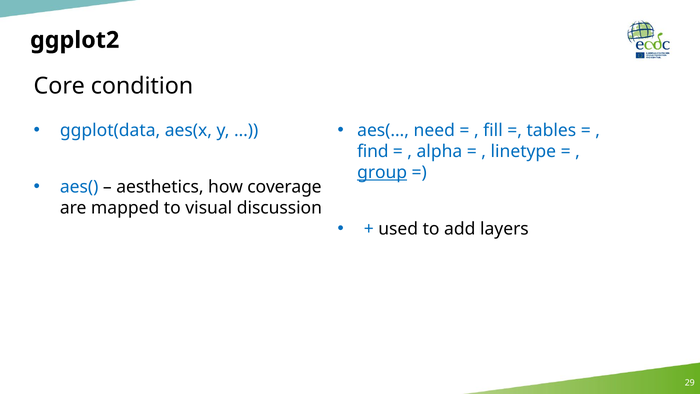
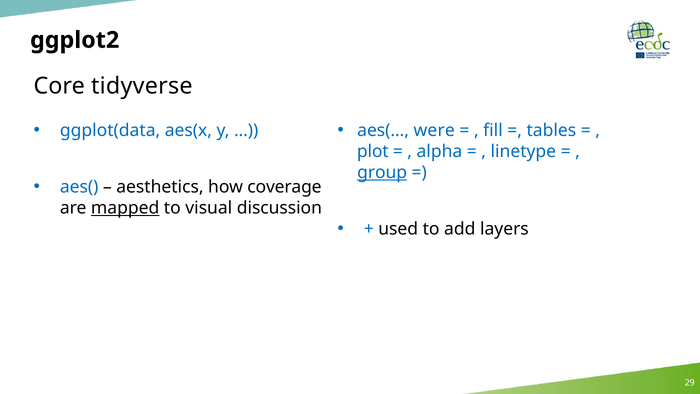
condition: condition -> tidyverse
need: need -> were
find: find -> plot
mapped underline: none -> present
